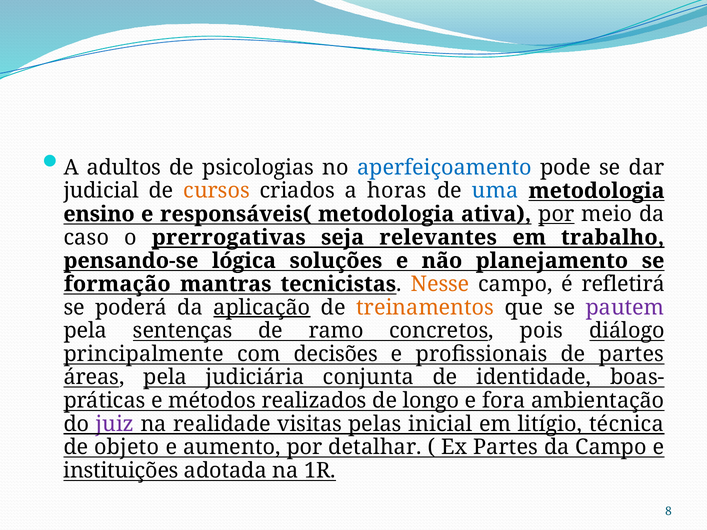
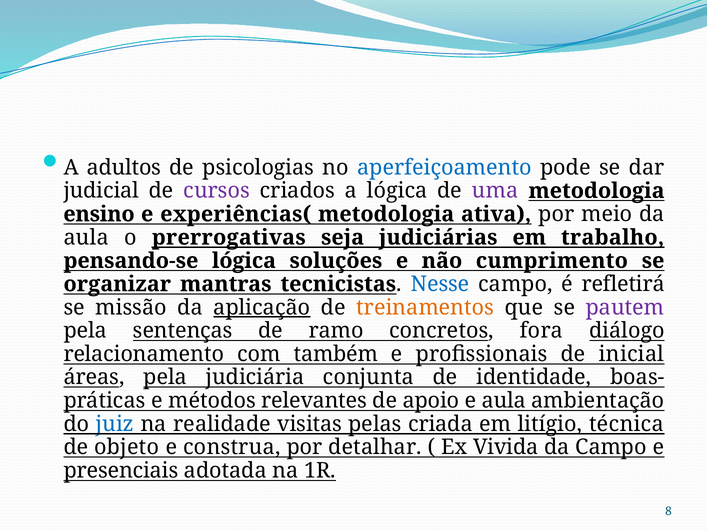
cursos colour: orange -> purple
a horas: horas -> lógica
uma colour: blue -> purple
responsáveis(: responsáveis( -> experiências(
por at (556, 214) underline: present -> none
caso at (86, 238): caso -> aula
relevantes: relevantes -> judiciárias
planejamento: planejamento -> cumprimento
formação: formação -> organizar
Nesse colour: orange -> blue
poderá: poderá -> missão
pois: pois -> fora
principalmente: principalmente -> relacionamento
decisões: decisões -> também
de partes: partes -> inicial
realizados: realizados -> relevantes
longo: longo -> apoio
e fora: fora -> aula
juiz colour: purple -> blue
inicial: inicial -> criada
aumento: aumento -> construa
Ex Partes: Partes -> Vivida
instituições: instituições -> presenciais
